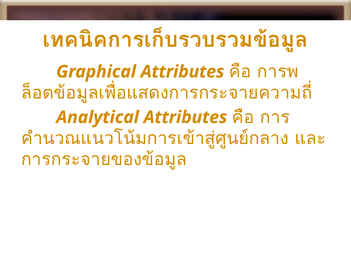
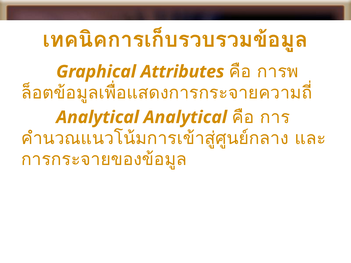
Analytical Attributes: Attributes -> Analytical
